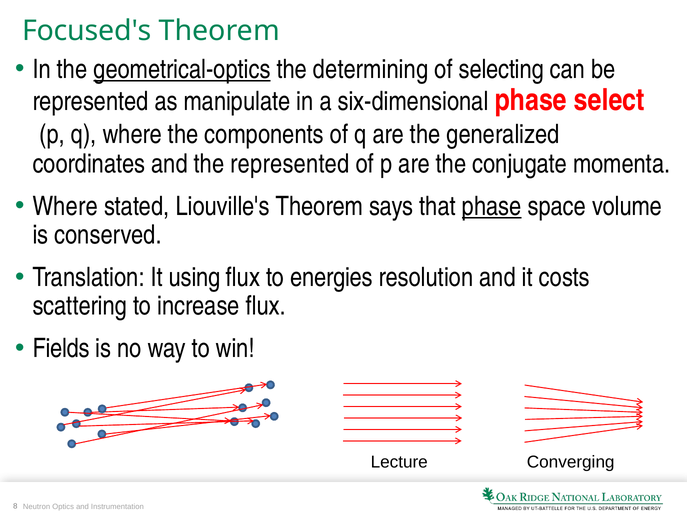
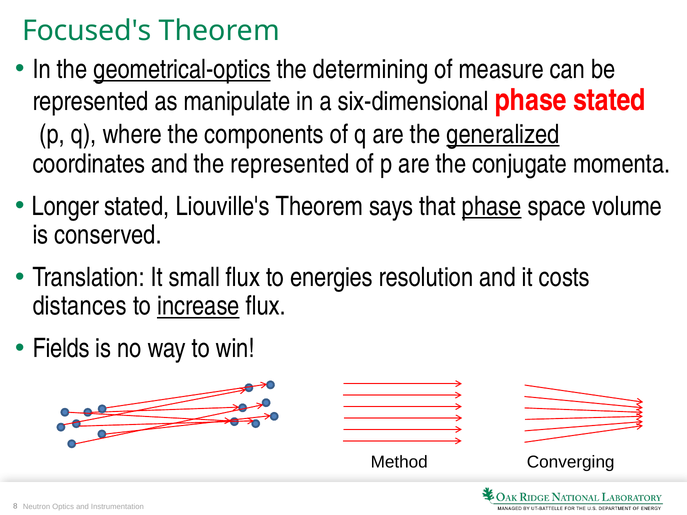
selecting: selecting -> measure
phase select: select -> stated
generalized underline: none -> present
Where at (65, 206): Where -> Longer
using: using -> small
scattering: scattering -> distances
increase underline: none -> present
Lecture: Lecture -> Method
